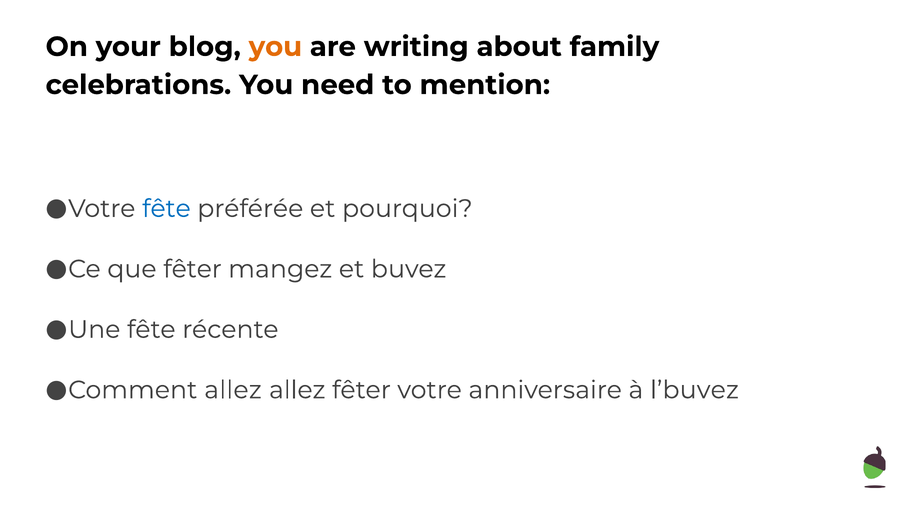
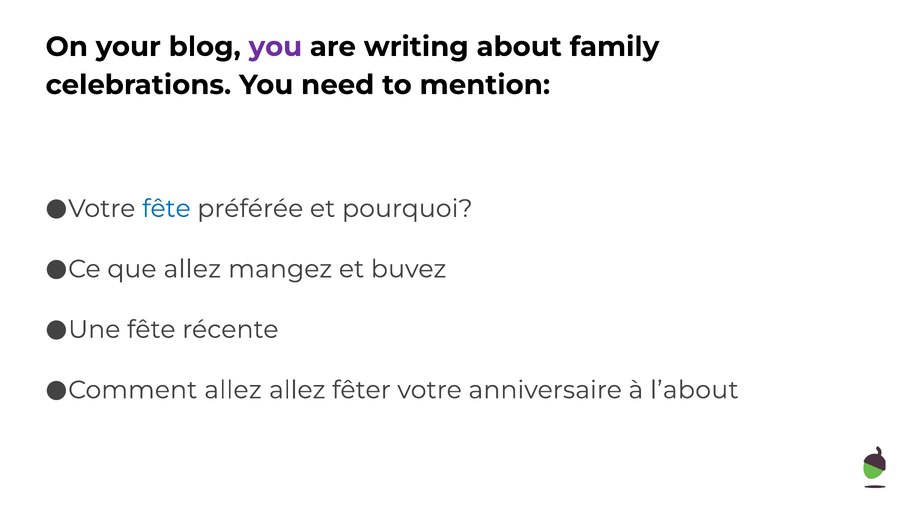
you at (275, 47) colour: orange -> purple
que fêter: fêter -> allez
l’buvez: l’buvez -> l’about
